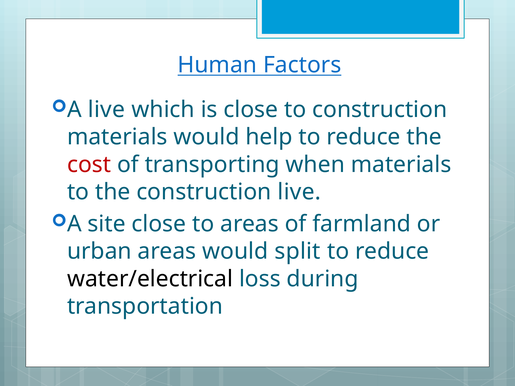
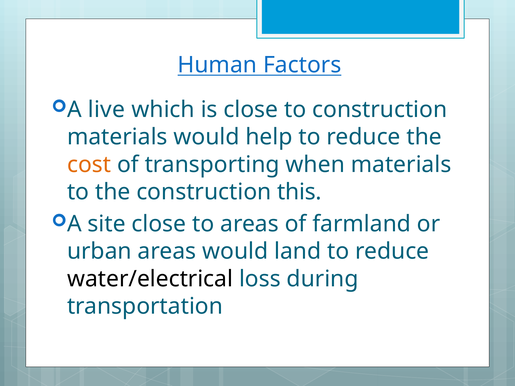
cost colour: red -> orange
construction live: live -> this
split: split -> land
